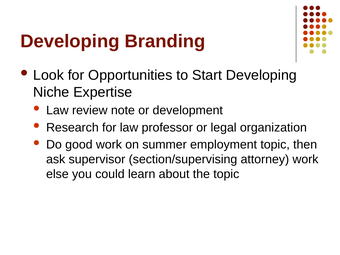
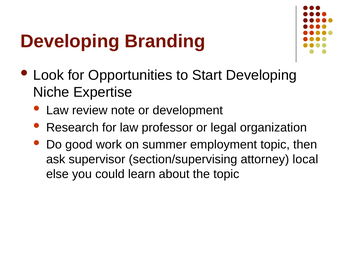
attorney work: work -> local
